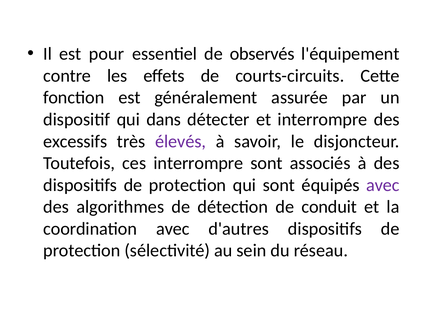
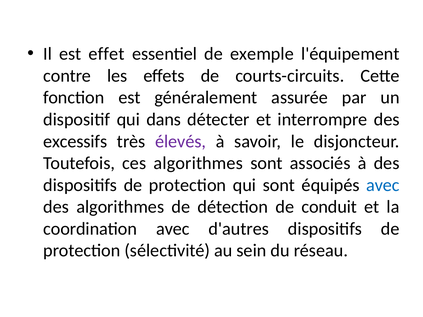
pour: pour -> effet
observés: observés -> exemple
ces interrompre: interrompre -> algorithmes
avec at (383, 185) colour: purple -> blue
